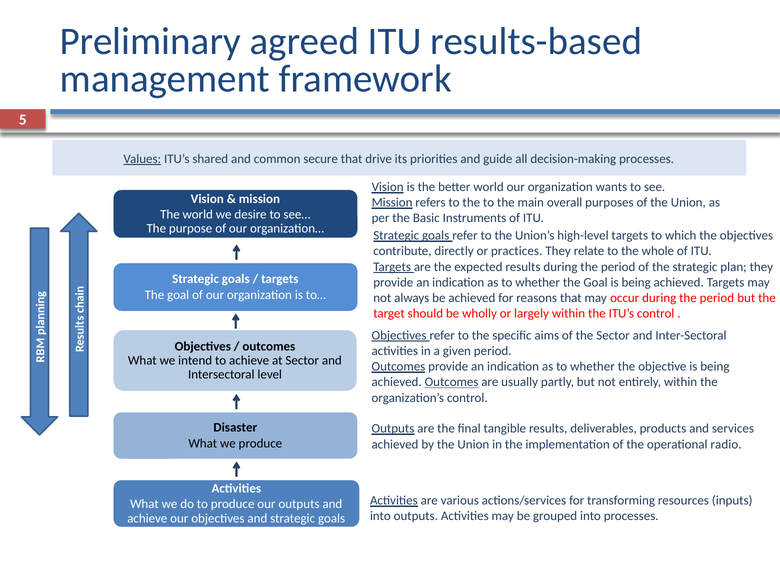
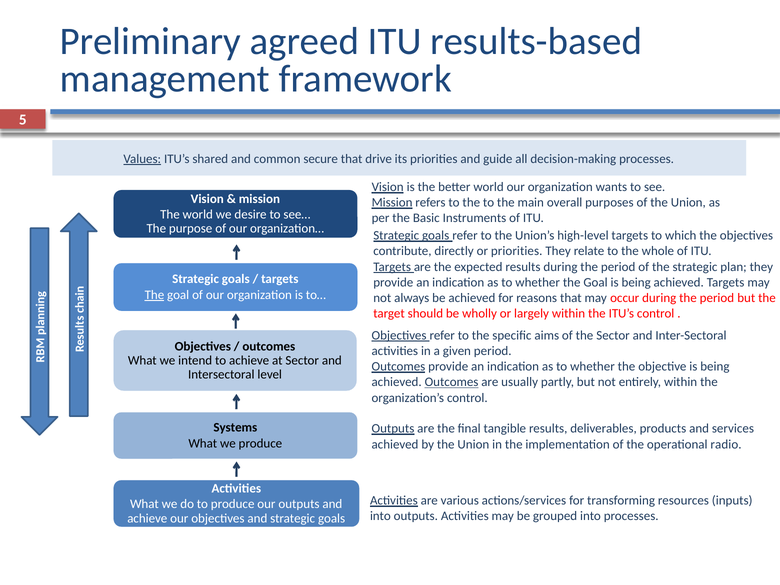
or practices: practices -> priorities
The at (154, 295) underline: none -> present
Disaster: Disaster -> Systems
